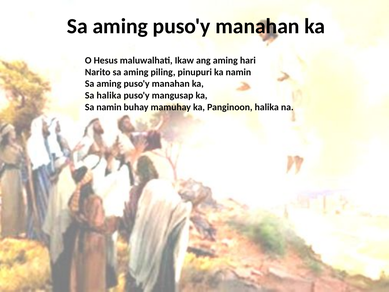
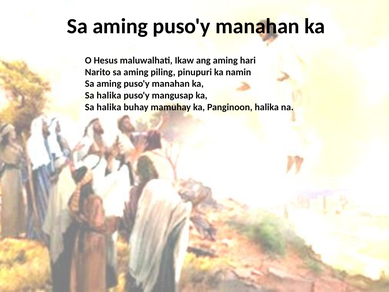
namin at (109, 107): namin -> halika
